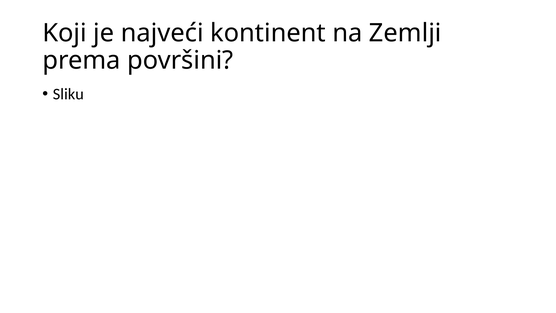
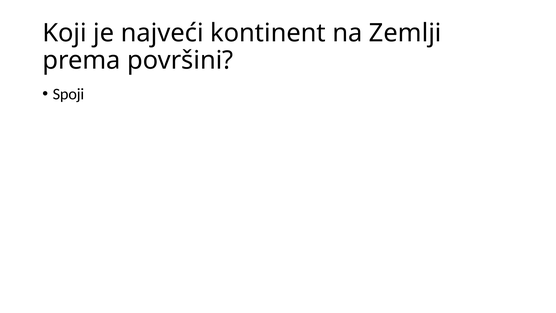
Sliku: Sliku -> Spoji
